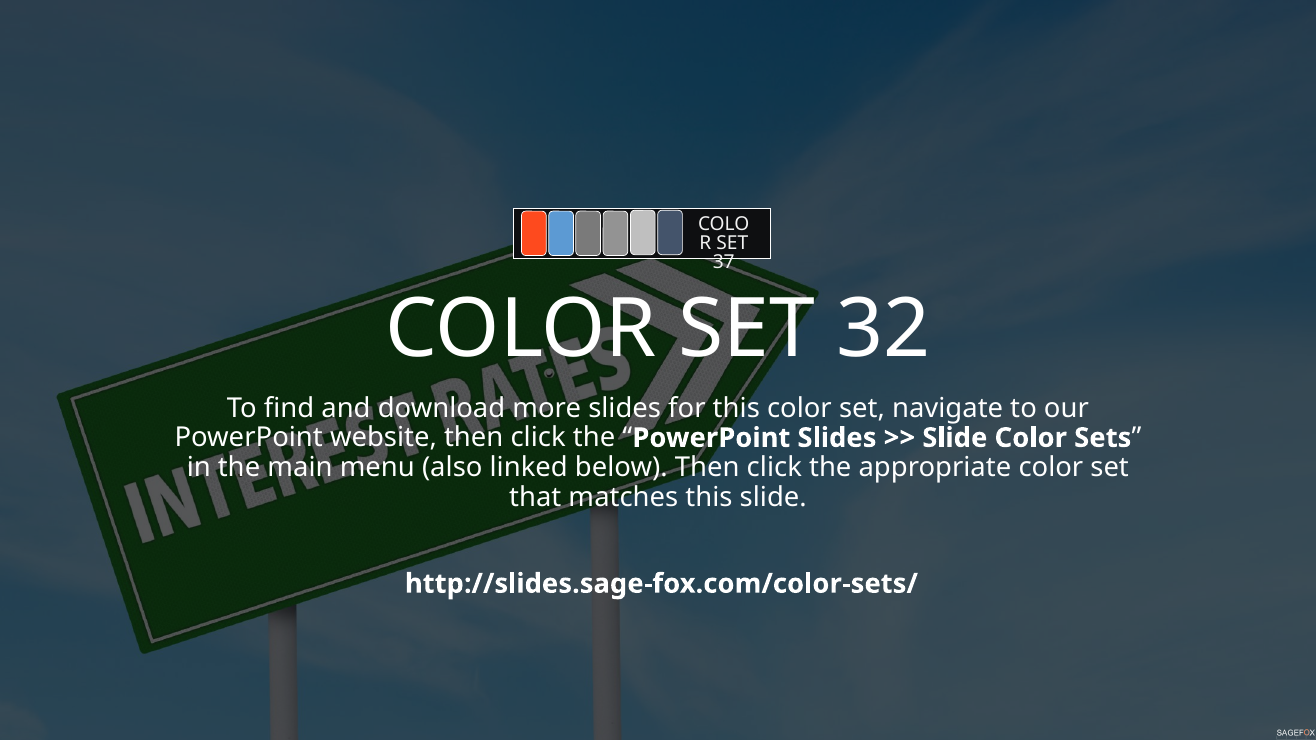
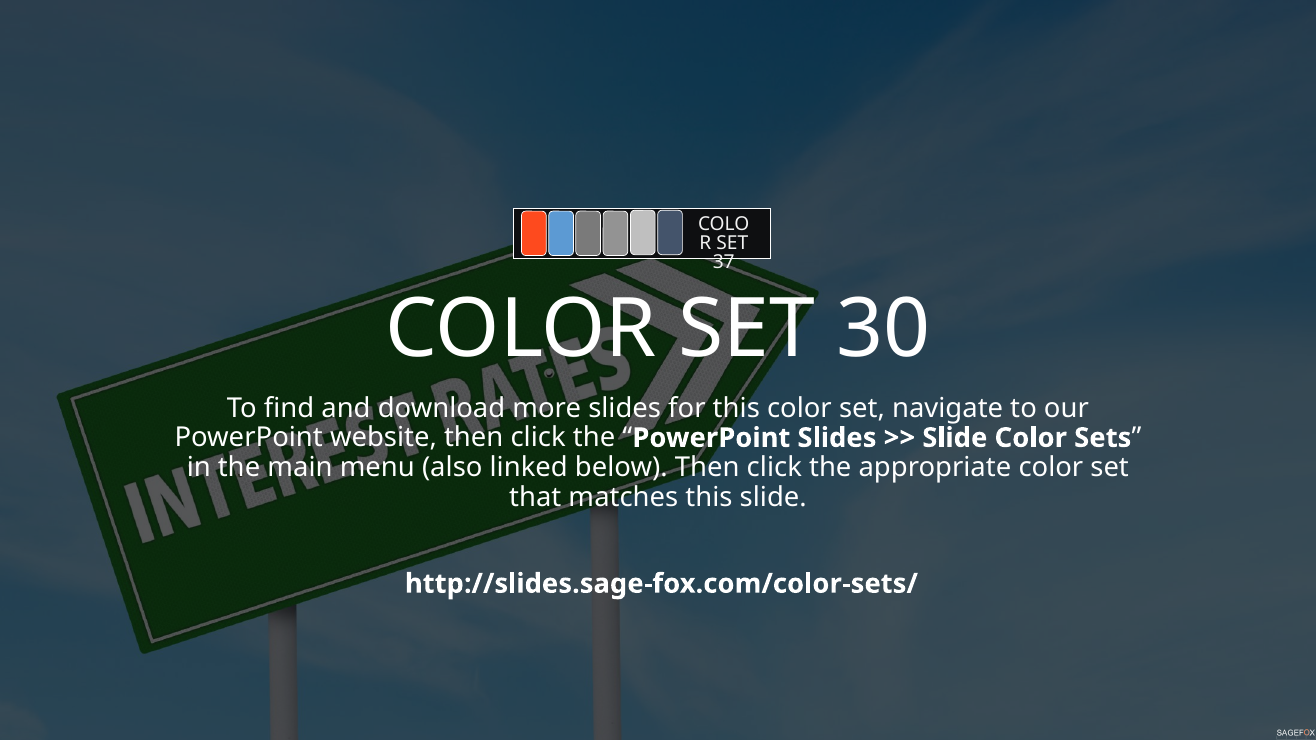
32: 32 -> 30
